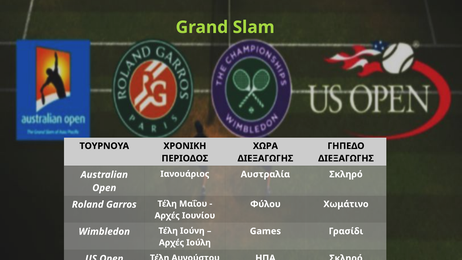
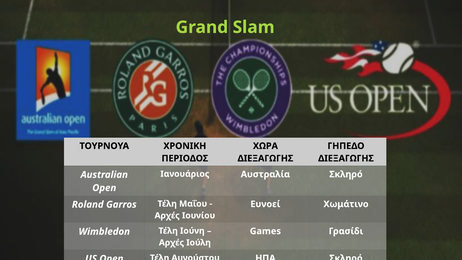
Φύλου: Φύλου -> Ευνοεί
